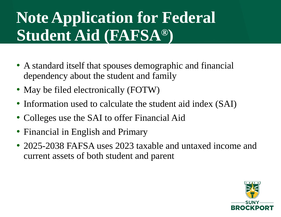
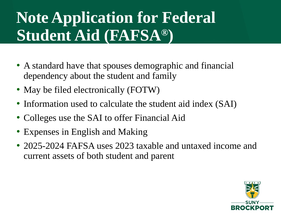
itself: itself -> have
Financial at (41, 132): Financial -> Expenses
Primary: Primary -> Making
2025-2038: 2025-2038 -> 2025-2024
